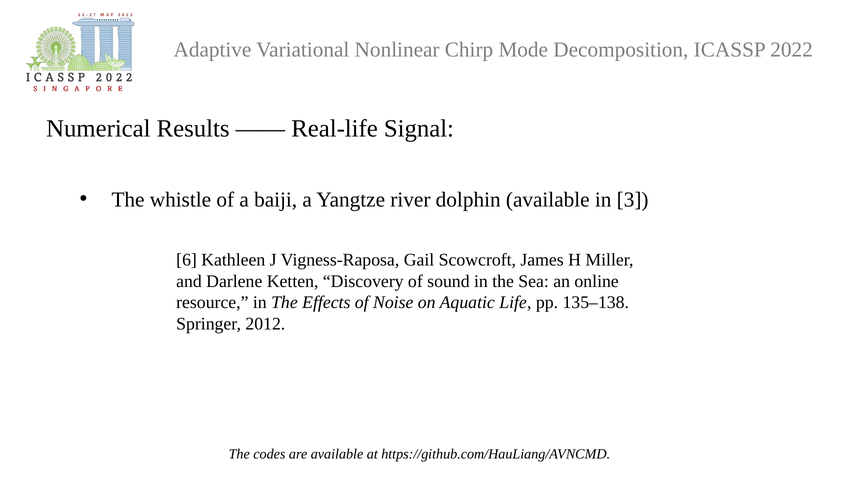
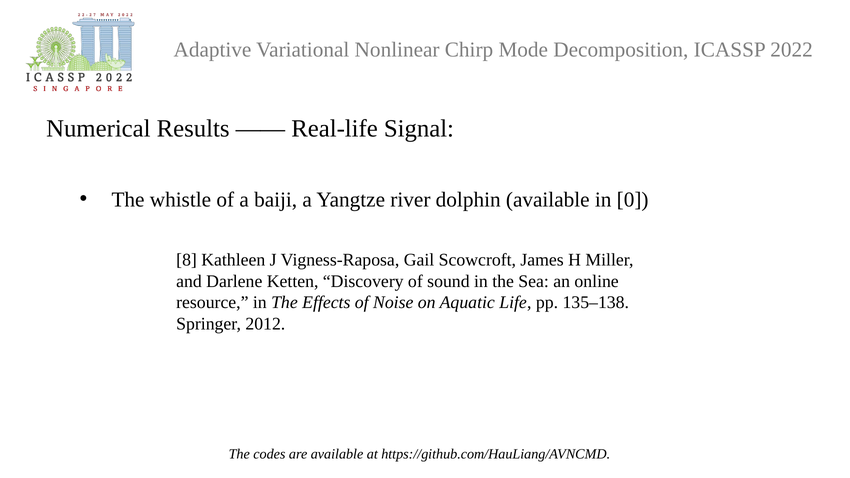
3: 3 -> 0
6: 6 -> 8
